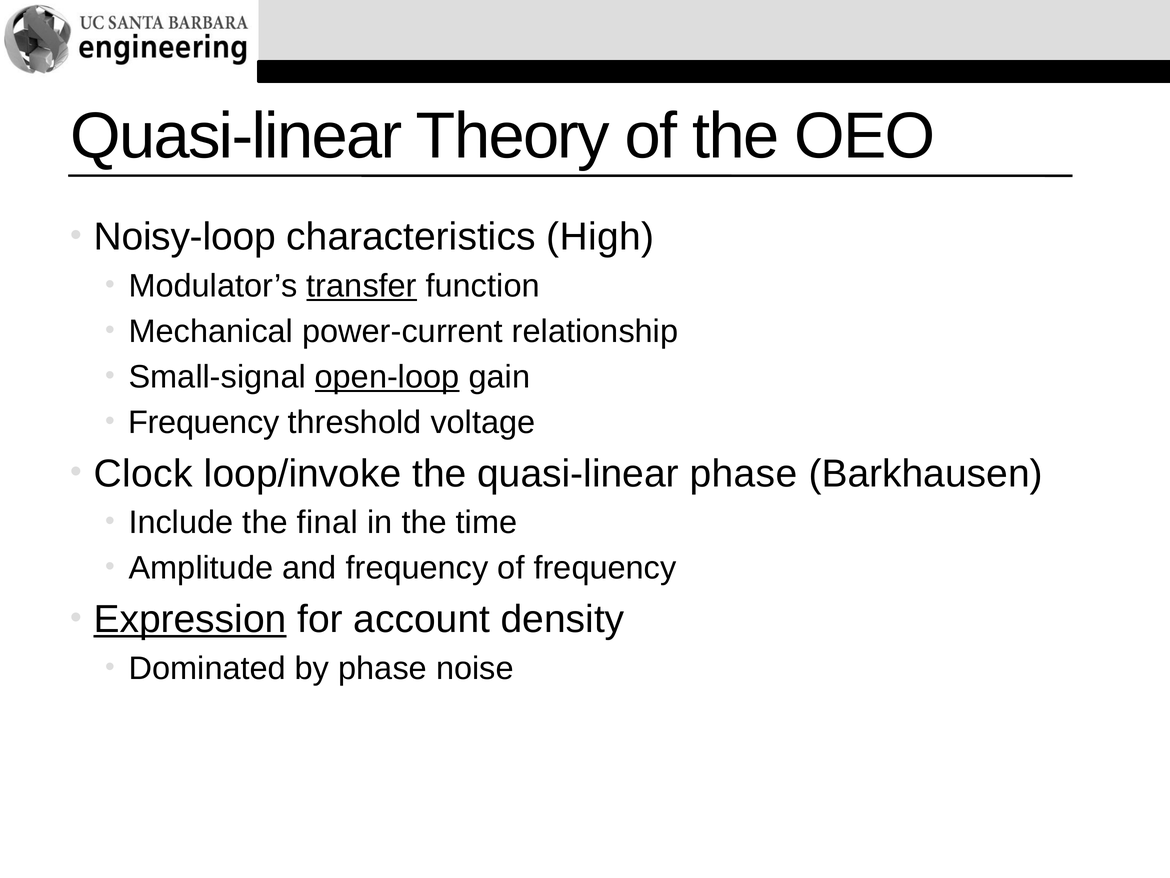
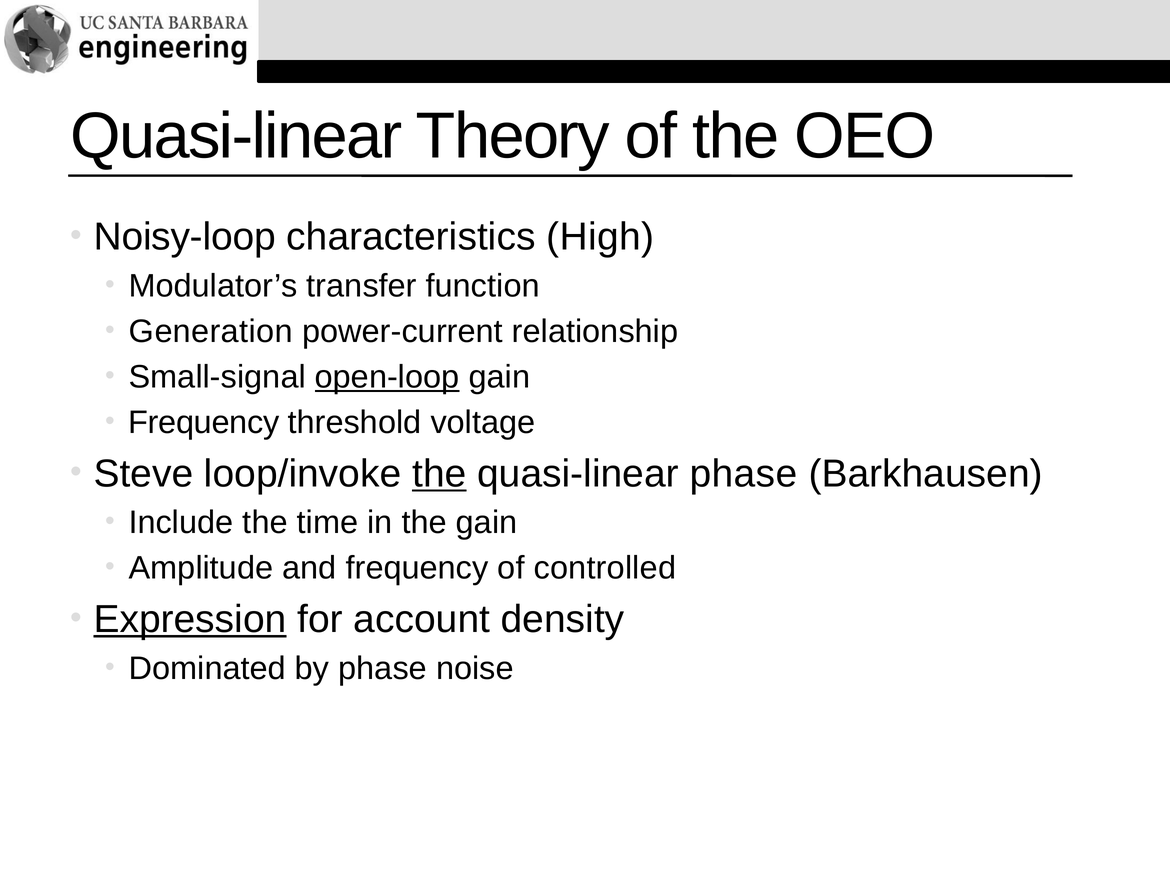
transfer underline: present -> none
Mechanical: Mechanical -> Generation
Clock: Clock -> Steve
the at (439, 473) underline: none -> present
final: final -> time
the time: time -> gain
of frequency: frequency -> controlled
